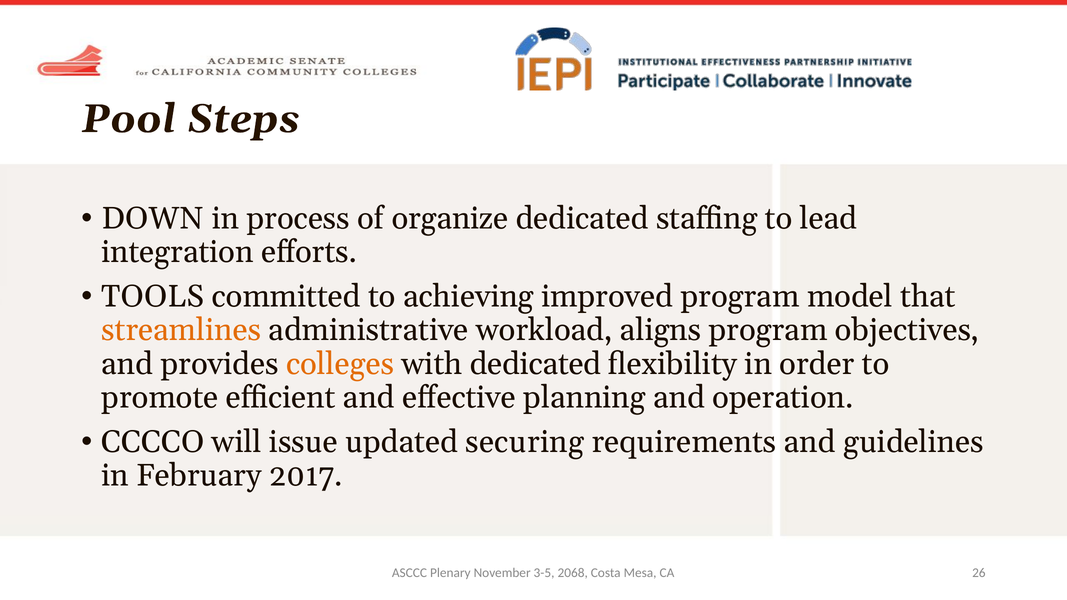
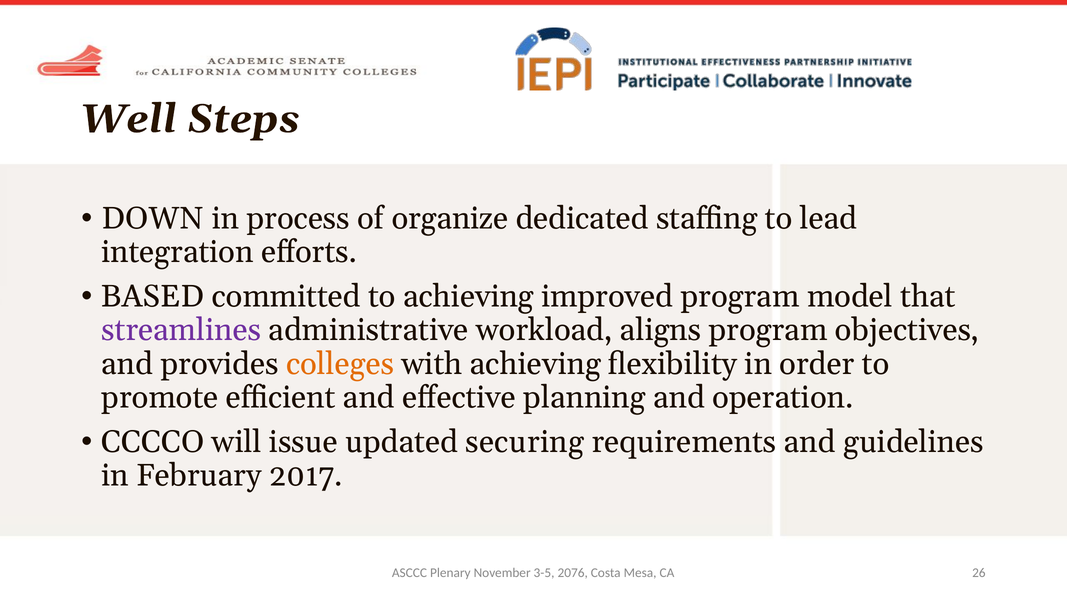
Pool: Pool -> Well
TOOLS: TOOLS -> BASED
streamlines colour: orange -> purple
with dedicated: dedicated -> achieving
2068: 2068 -> 2076
